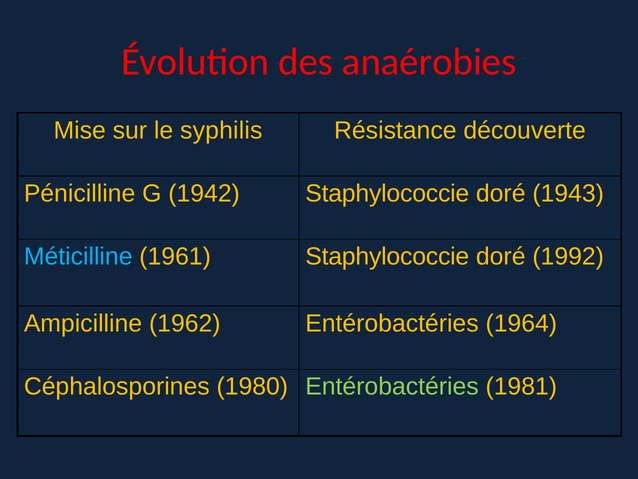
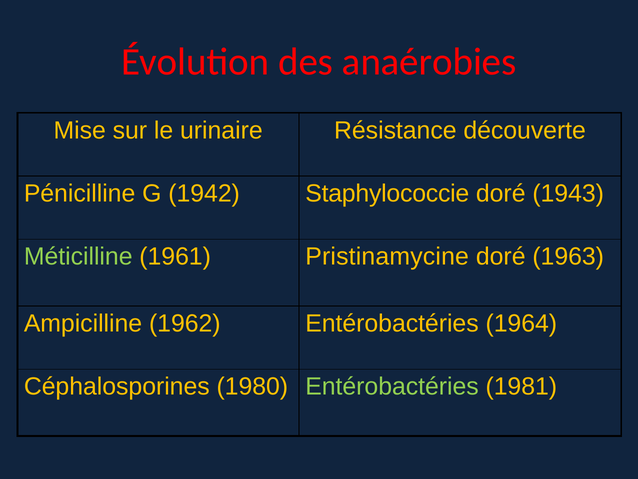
syphilis: syphilis -> urinaire
Méticilline colour: light blue -> light green
1961 Staphylococcie: Staphylococcie -> Pristinamycine
1992: 1992 -> 1963
